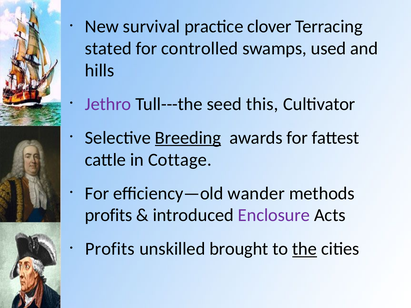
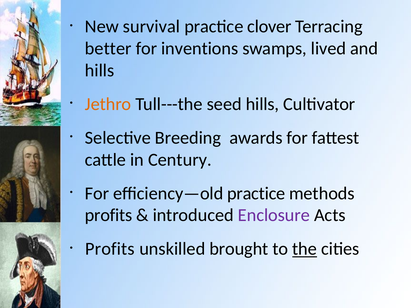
stated: stated -> better
controlled: controlled -> inventions
used: used -> lived
Jethro colour: purple -> orange
seed this: this -> hills
Breeding underline: present -> none
Cottage: Cottage -> Century
efficiency—old wander: wander -> practice
